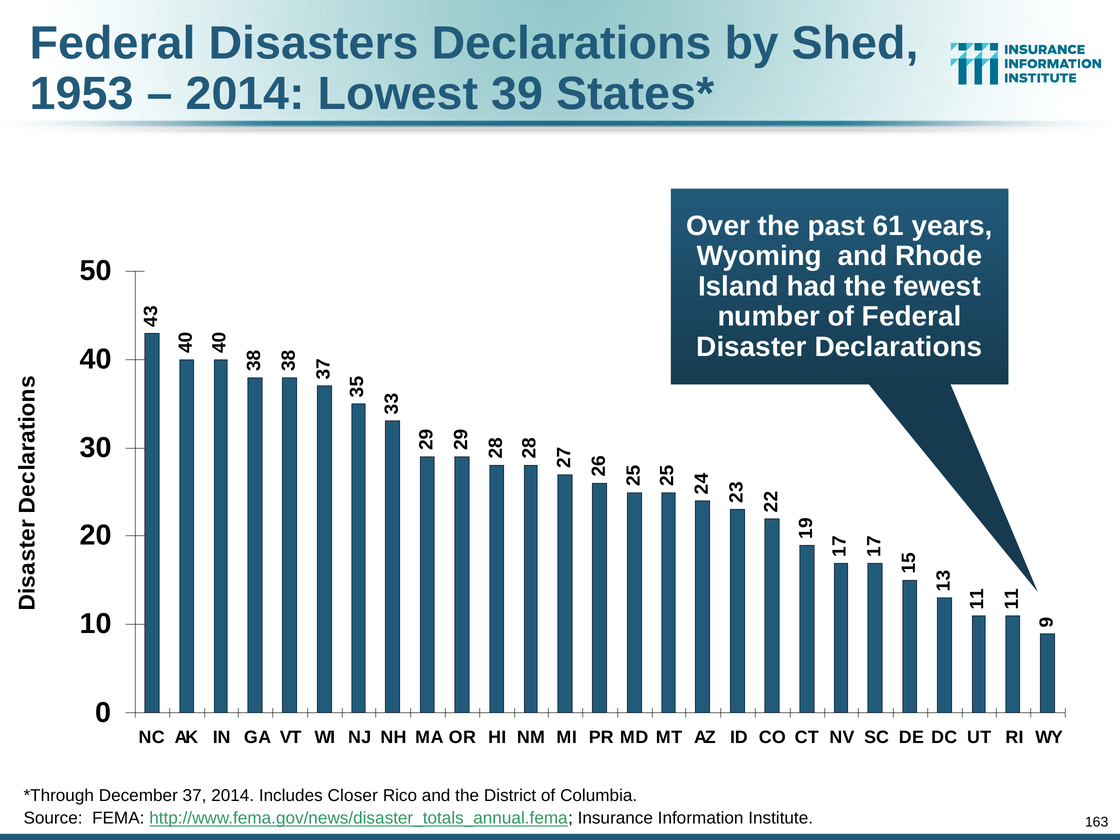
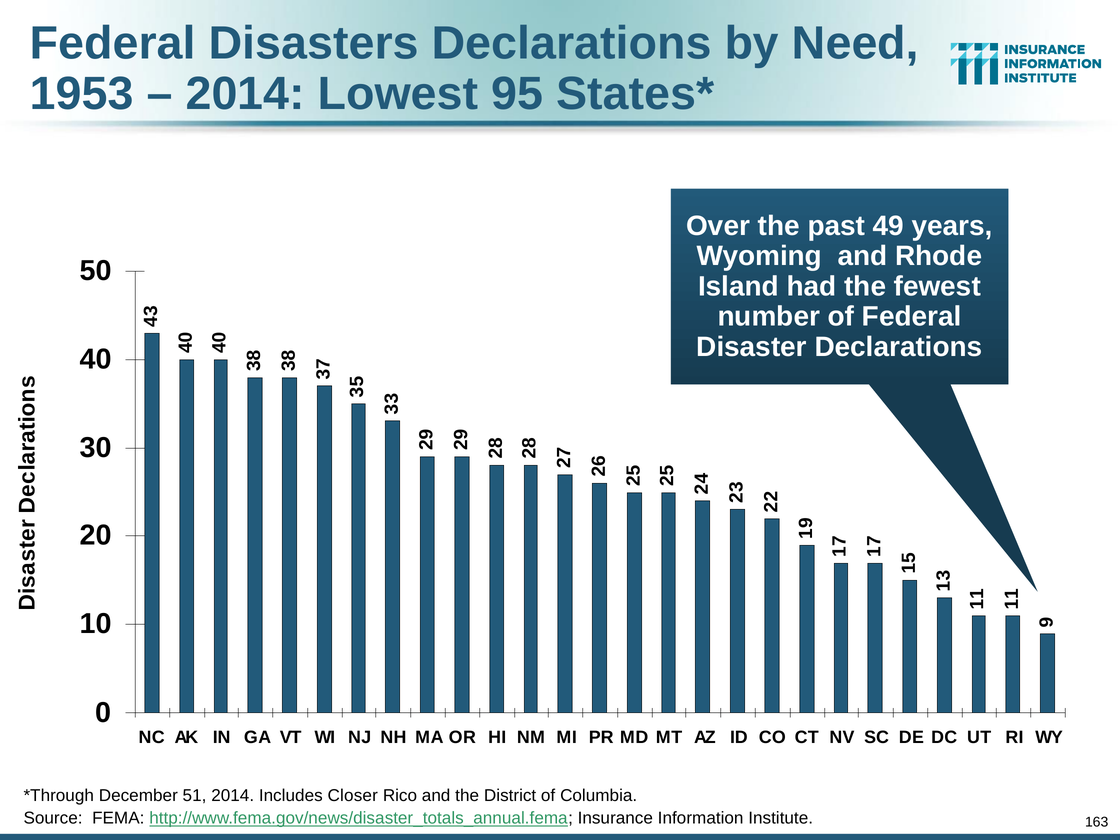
Shed: Shed -> Need
39: 39 -> 95
61: 61 -> 49
37: 37 -> 51
